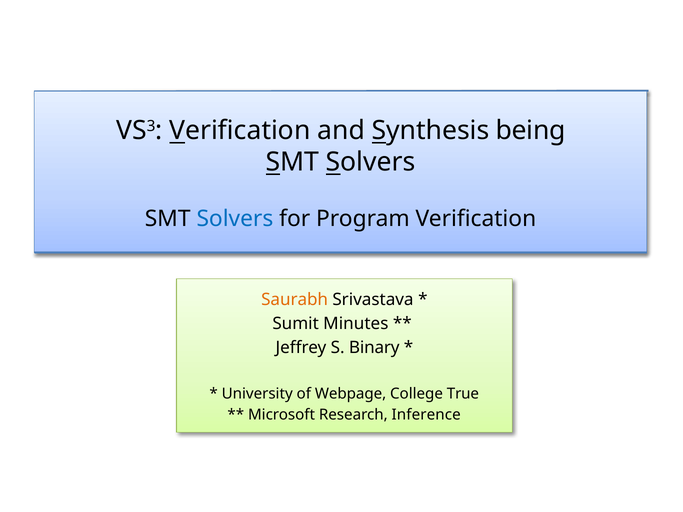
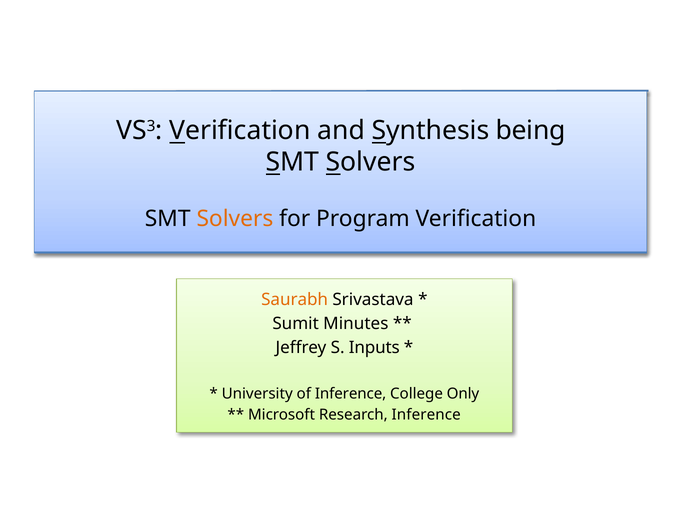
Solvers at (235, 219) colour: blue -> orange
Binary: Binary -> Inputs
of Webpage: Webpage -> Inference
True: True -> Only
